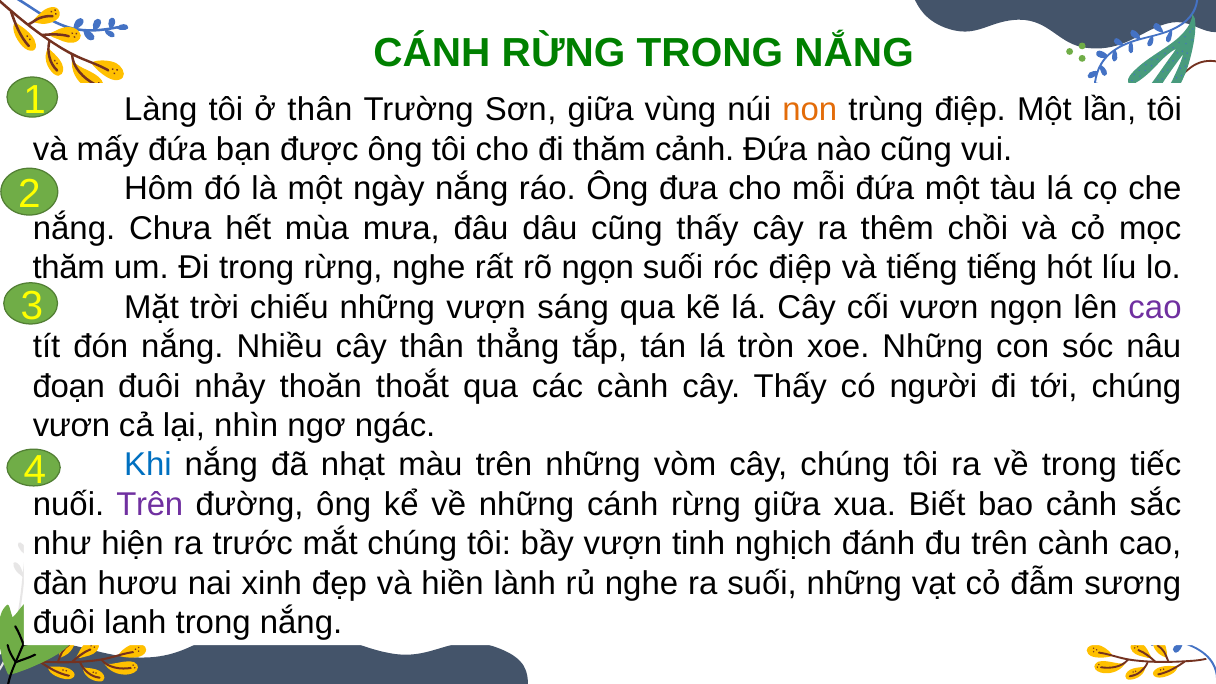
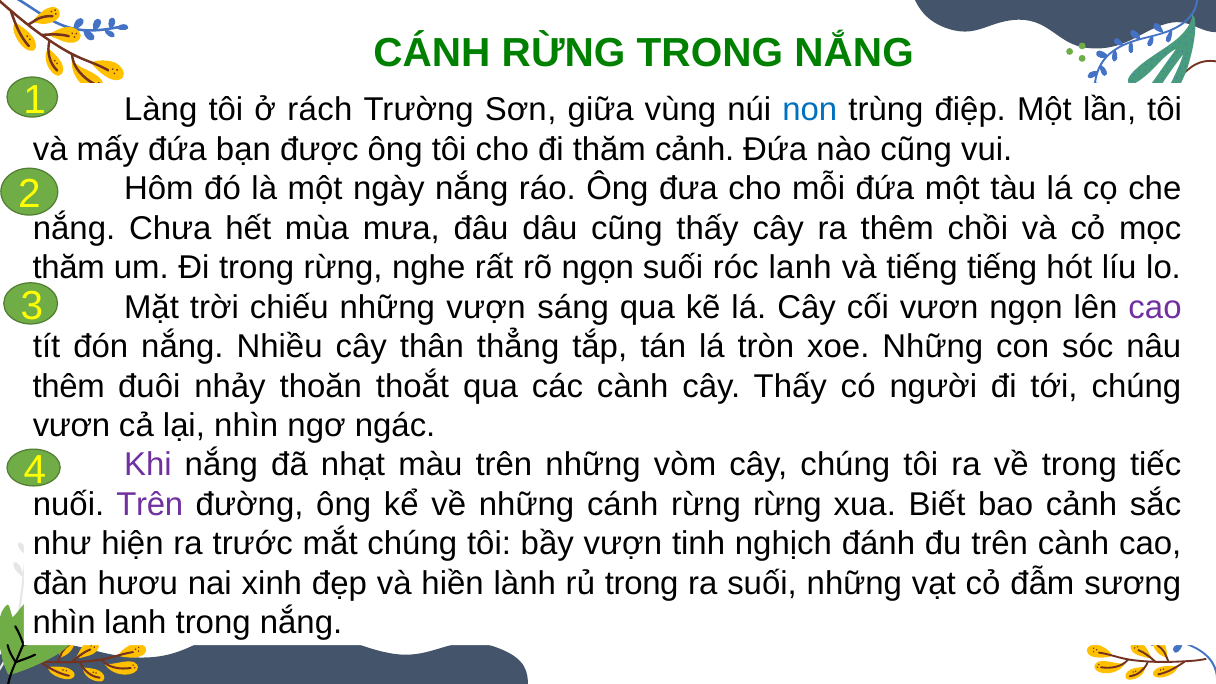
ở thân: thân -> rách
non colour: orange -> blue
róc điệp: điệp -> lanh
đoạn at (69, 386): đoạn -> thêm
Khi colour: blue -> purple
rừng giữa: giữa -> rừng
rủ nghe: nghe -> trong
đuôi at (64, 623): đuôi -> nhìn
